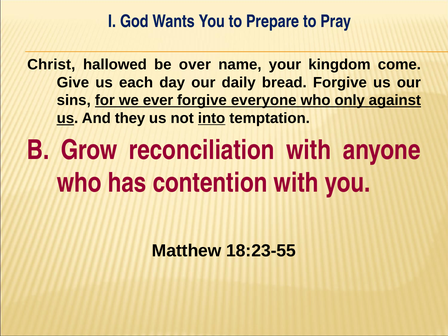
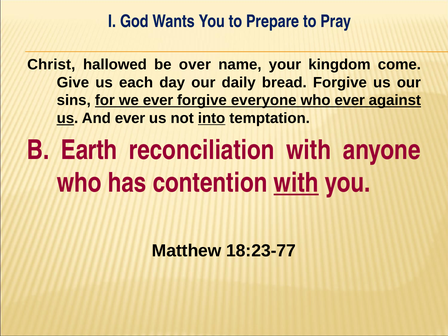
who only: only -> ever
And they: they -> ever
Grow: Grow -> Earth
with at (296, 183) underline: none -> present
18:23-55: 18:23-55 -> 18:23-77
